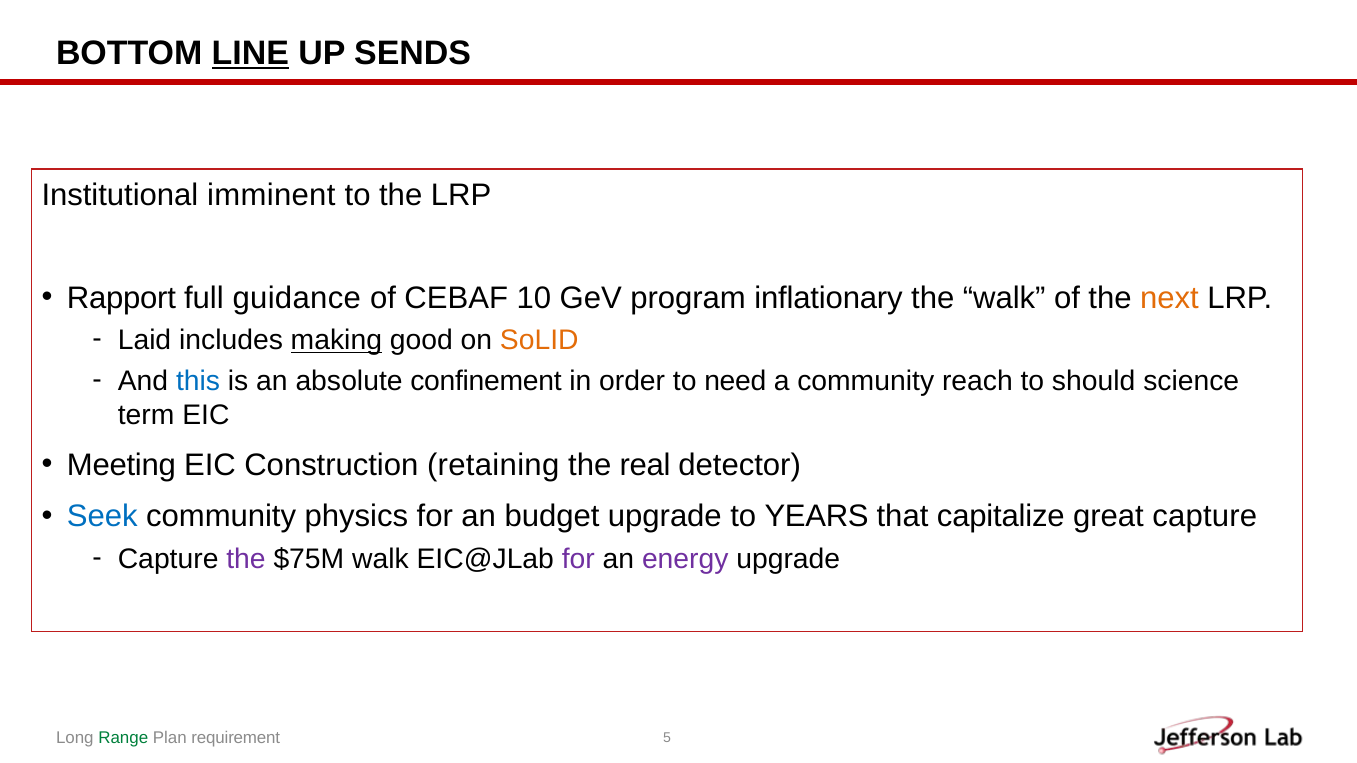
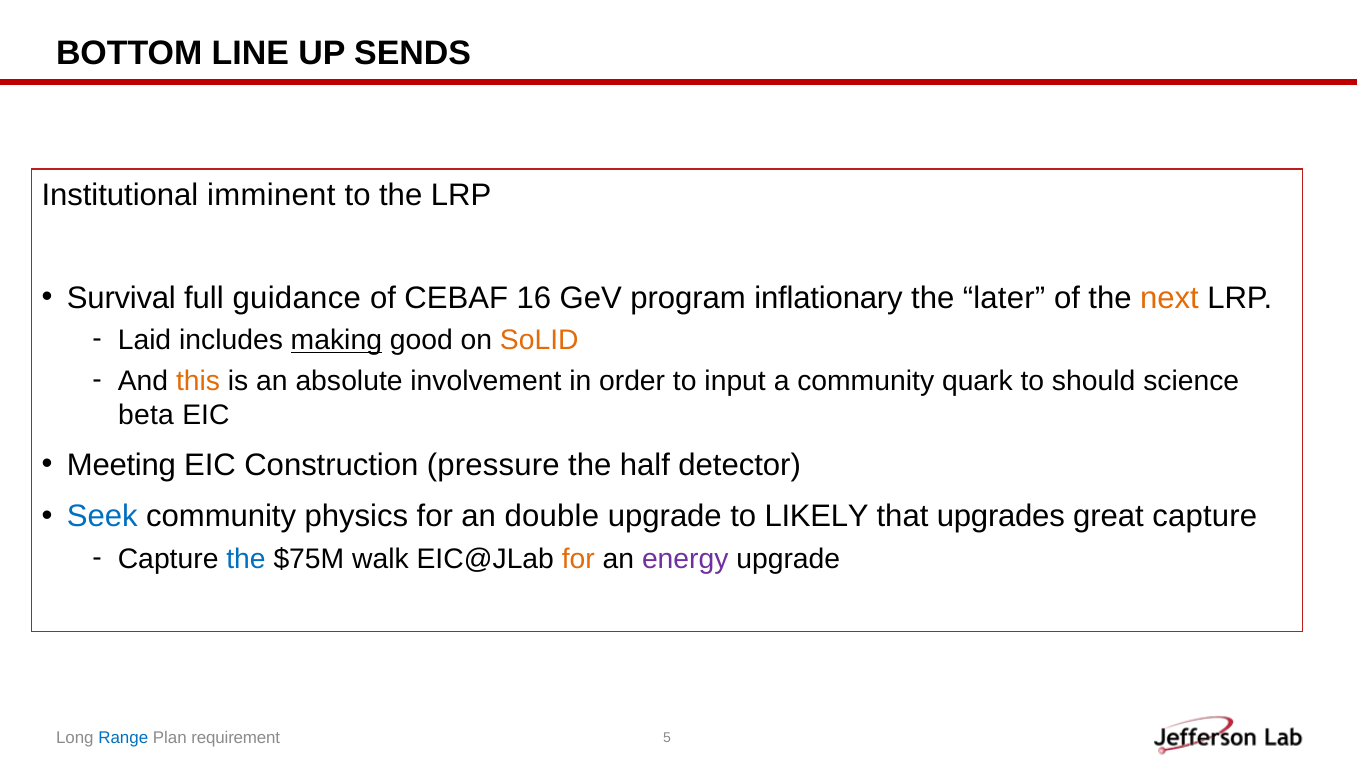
LINE underline: present -> none
Rapport: Rapport -> Survival
10: 10 -> 16
the walk: walk -> later
this colour: blue -> orange
confinement: confinement -> involvement
need: need -> input
reach: reach -> quark
term: term -> beta
retaining: retaining -> pressure
real: real -> half
budget: budget -> double
YEARS: YEARS -> LIKELY
capitalize: capitalize -> upgrades
the at (246, 559) colour: purple -> blue
for at (578, 559) colour: purple -> orange
Range colour: green -> blue
